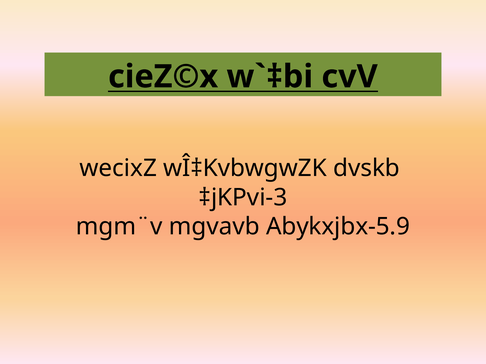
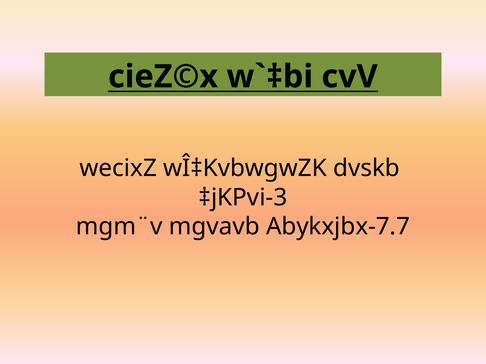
Abykxjbx-5.9: Abykxjbx-5.9 -> Abykxjbx-7.7
